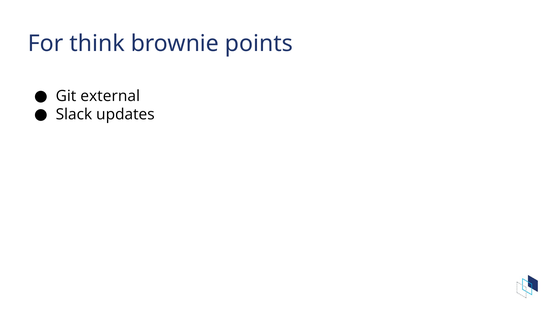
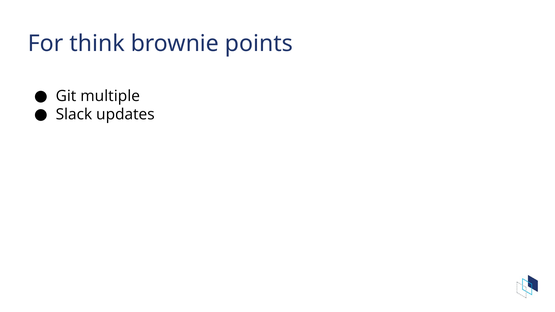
external: external -> multiple
